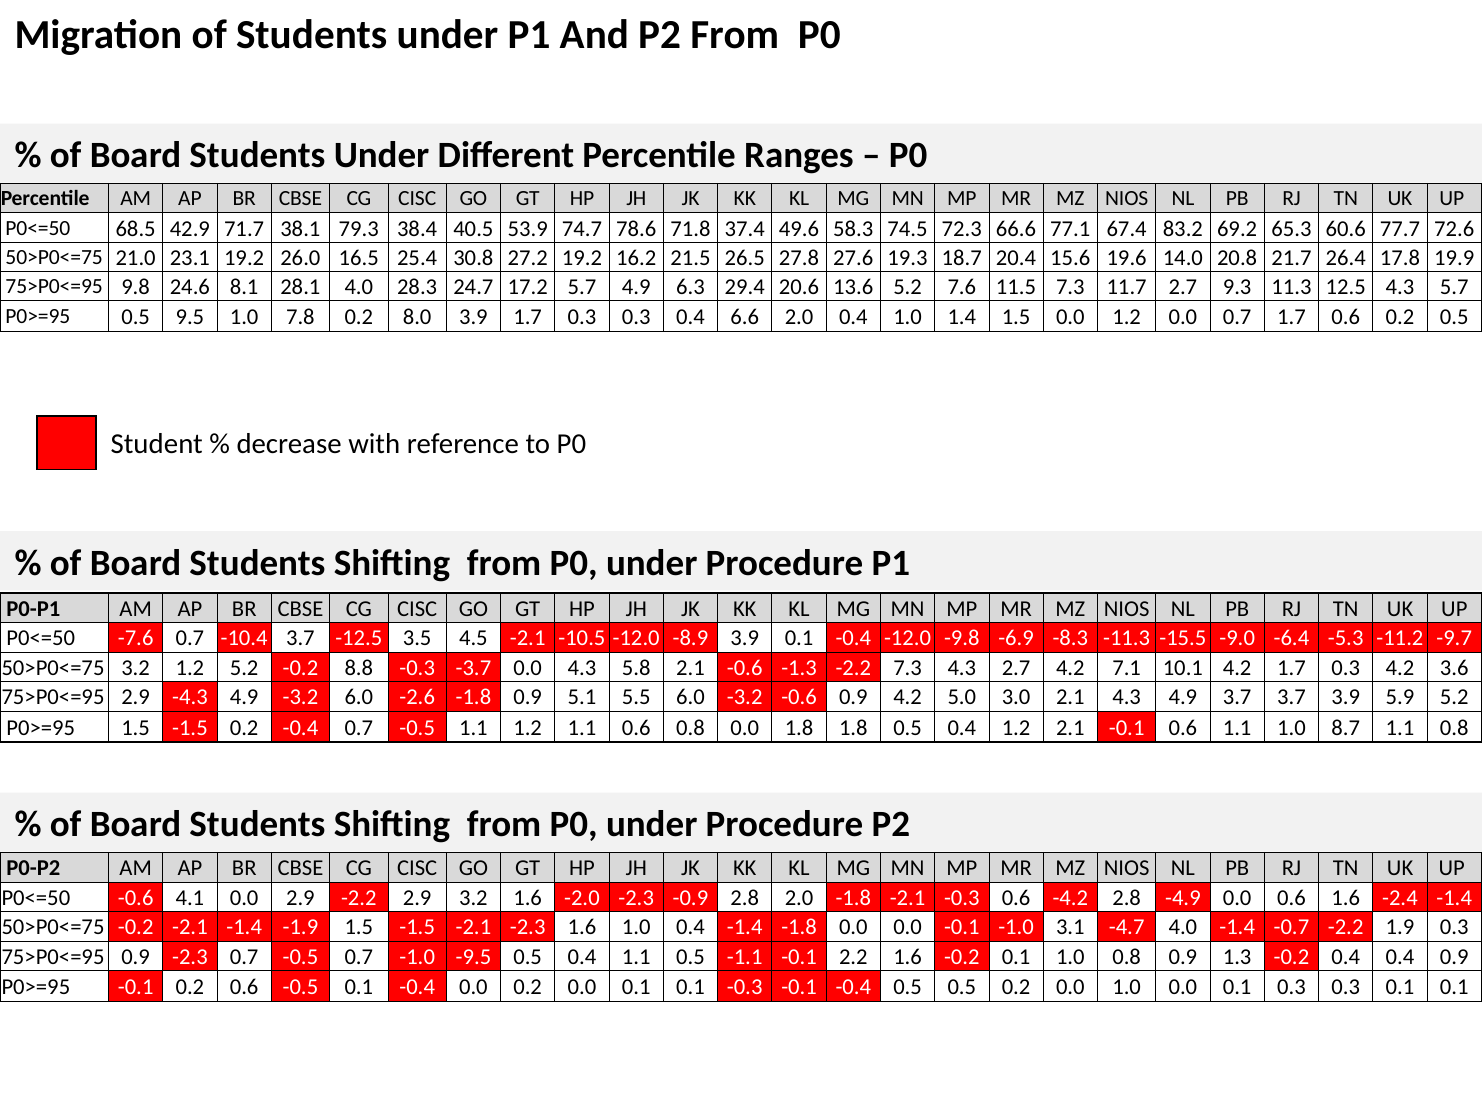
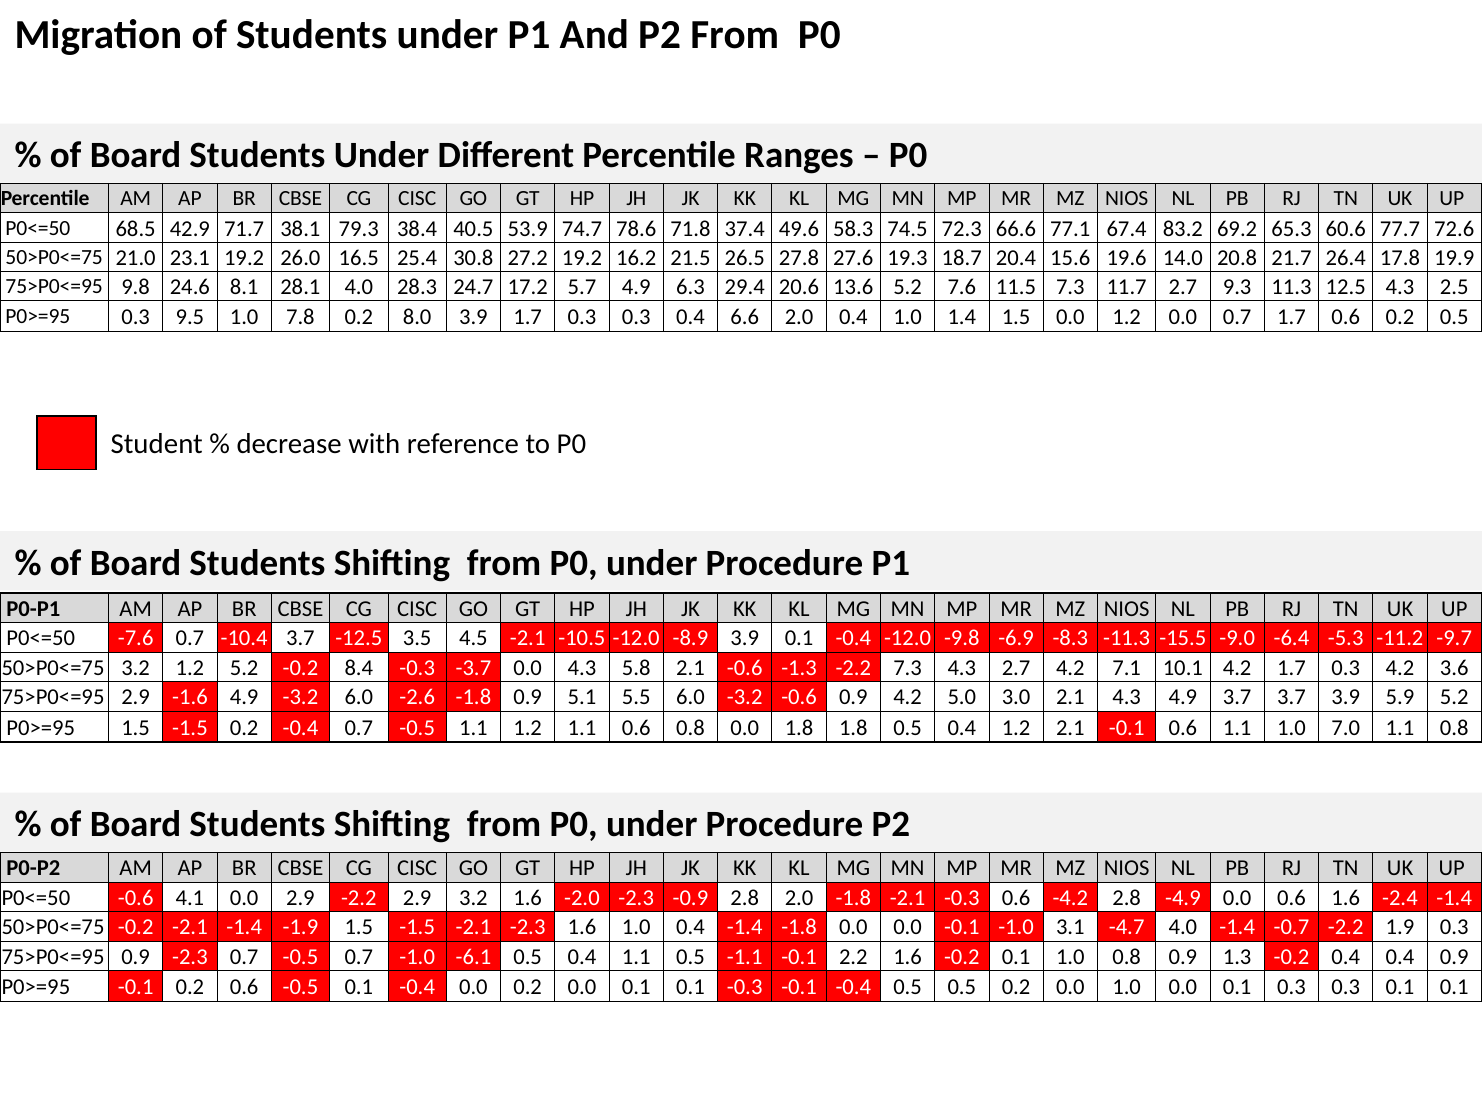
4.3 5.7: 5.7 -> 2.5
P0>=95 0.5: 0.5 -> 0.3
8.8: 8.8 -> 8.4
-4.3: -4.3 -> -1.6
8.7: 8.7 -> 7.0
-9.5: -9.5 -> -6.1
